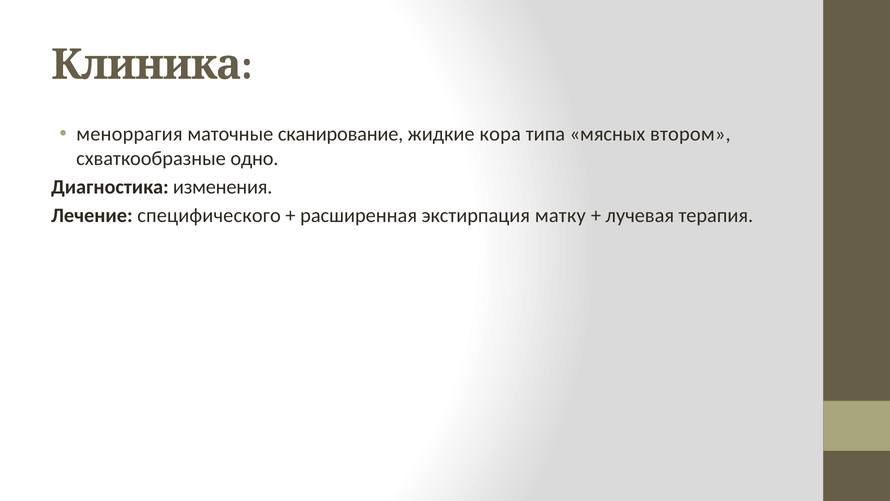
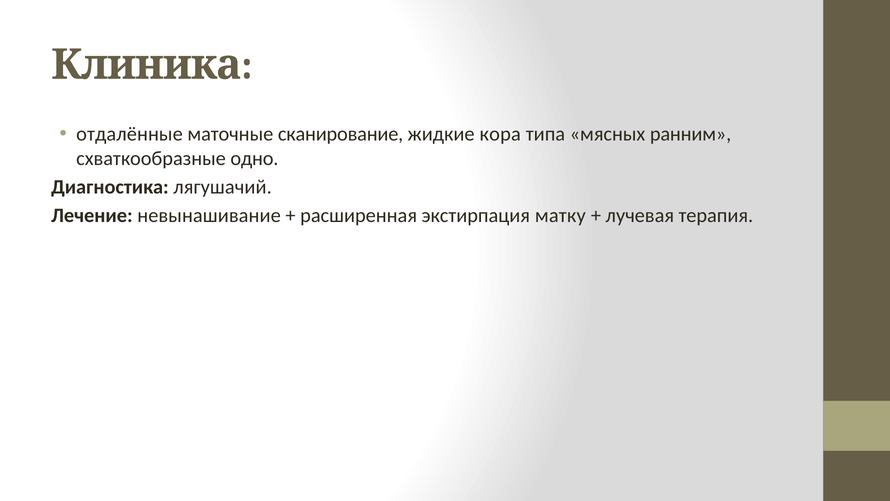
меноррагия: меноррагия -> отдалённые
втором: втором -> ранним
изменения: изменения -> лягушачий
специфического: специфического -> невынашивание
